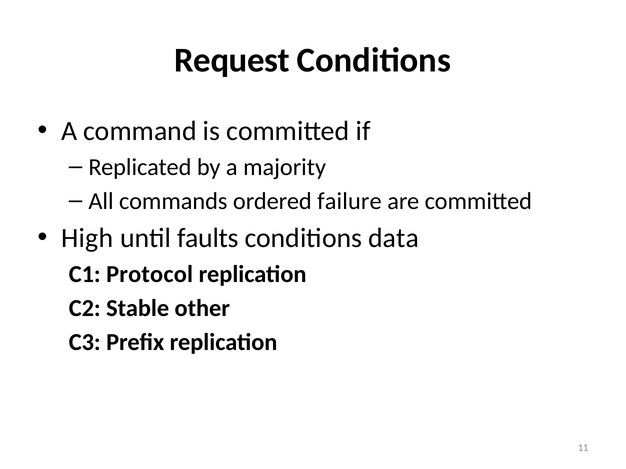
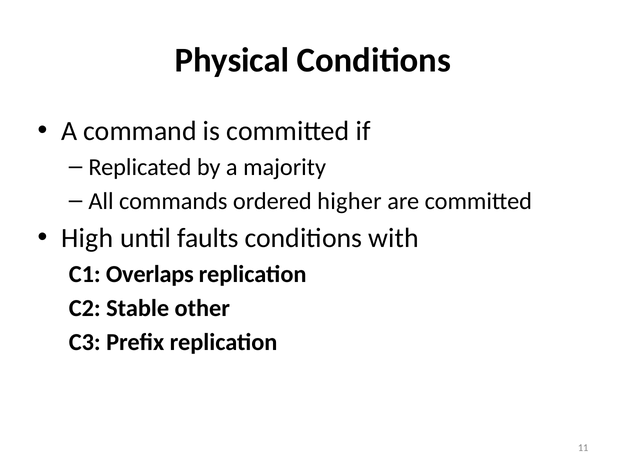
Request: Request -> Physical
failure: failure -> higher
data: data -> with
Protocol: Protocol -> Overlaps
